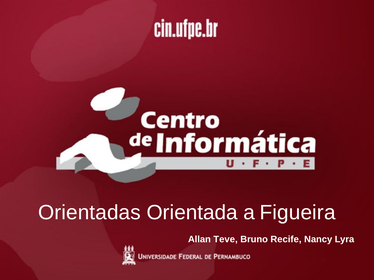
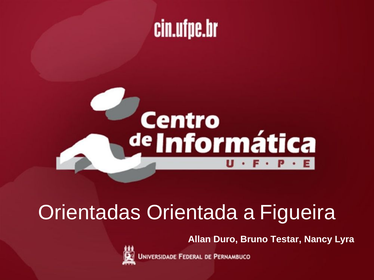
Teve: Teve -> Duro
Recife: Recife -> Testar
